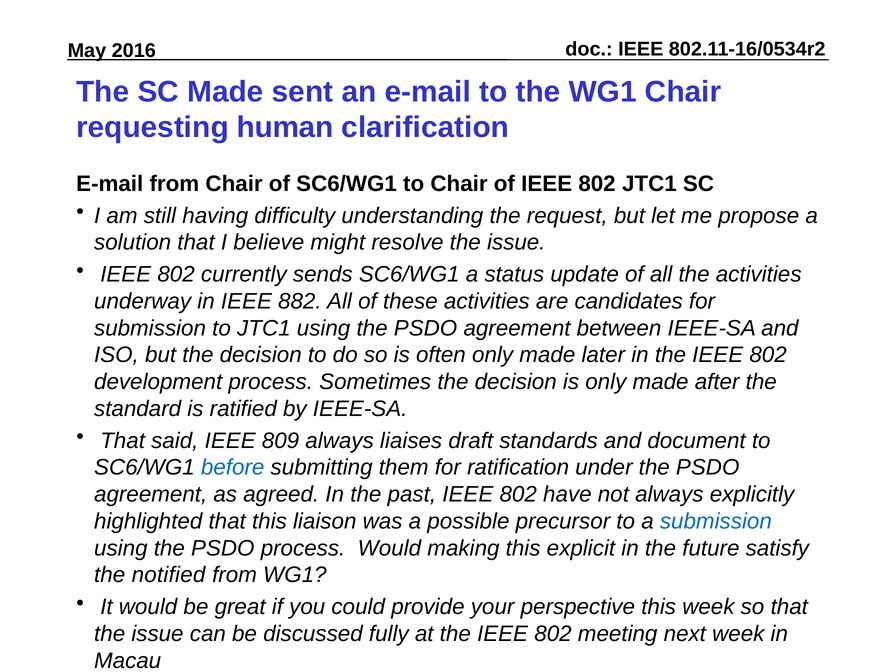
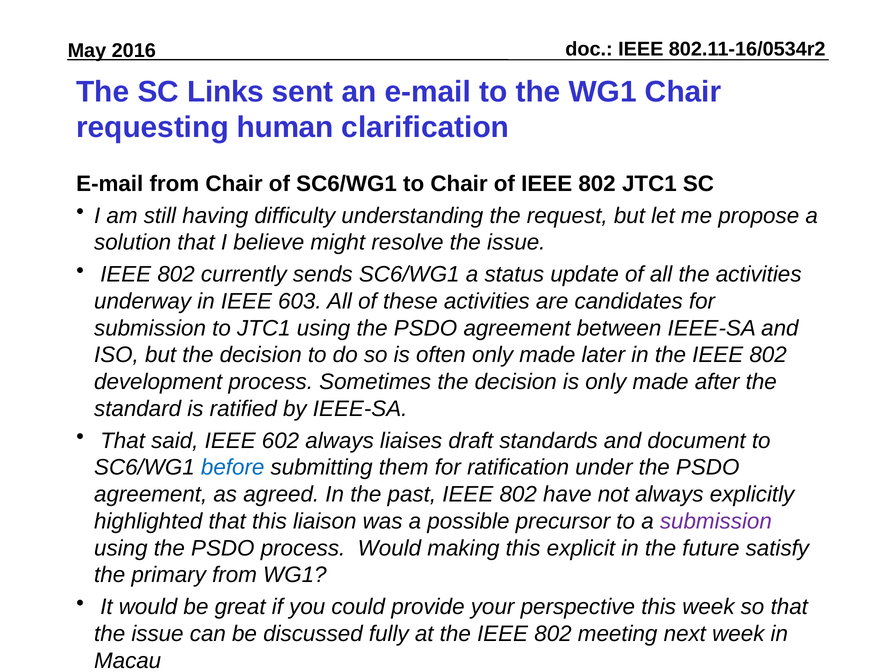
SC Made: Made -> Links
882: 882 -> 603
809: 809 -> 602
submission at (716, 521) colour: blue -> purple
notified: notified -> primary
